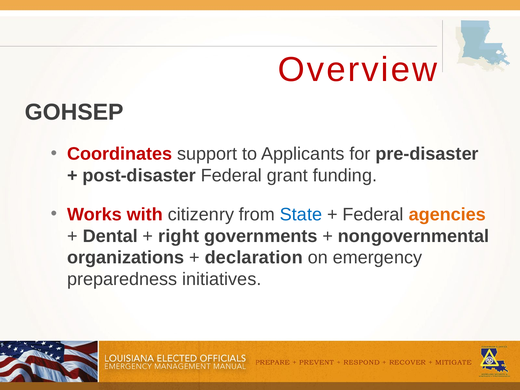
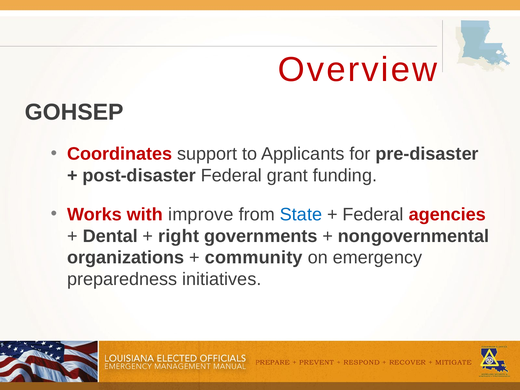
citizenry: citizenry -> improve
agencies colour: orange -> red
declaration: declaration -> community
